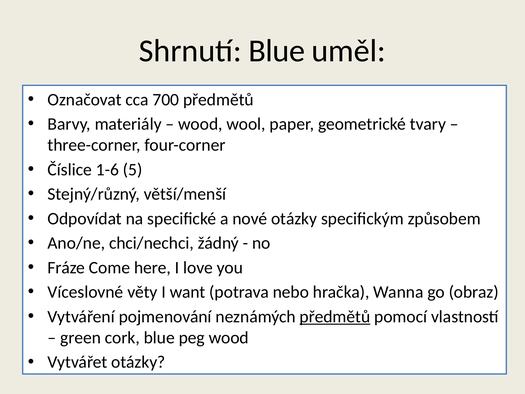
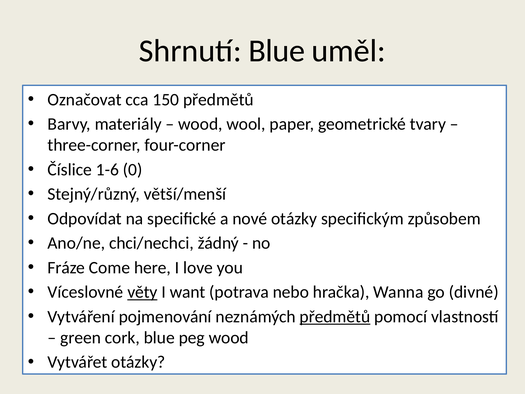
700: 700 -> 150
5: 5 -> 0
věty underline: none -> present
obraz: obraz -> divné
